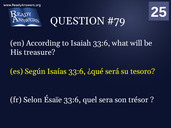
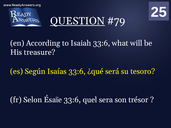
QUESTION underline: none -> present
